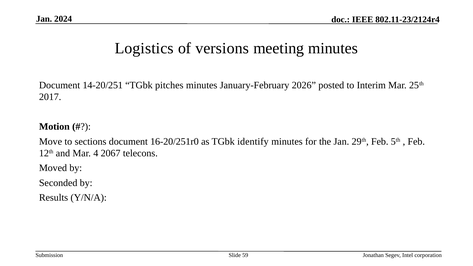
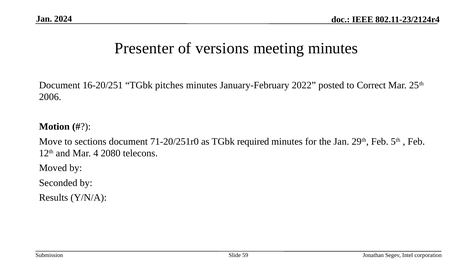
Logistics: Logistics -> Presenter
14-20/251: 14-20/251 -> 16-20/251
2026: 2026 -> 2022
Interim: Interim -> Correct
2017: 2017 -> 2006
16-20/251r0: 16-20/251r0 -> 71-20/251r0
identify: identify -> required
2067: 2067 -> 2080
